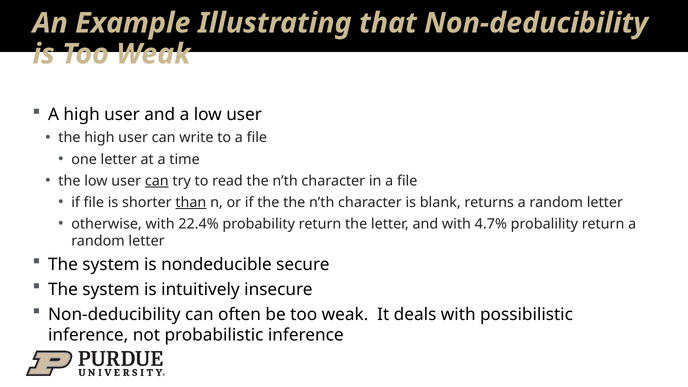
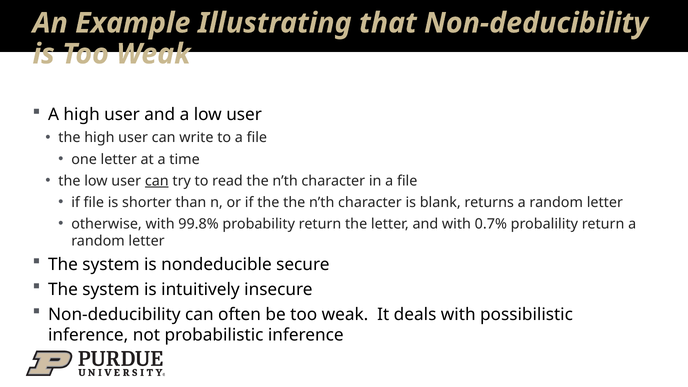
than underline: present -> none
22.4%: 22.4% -> 99.8%
4.7%: 4.7% -> 0.7%
